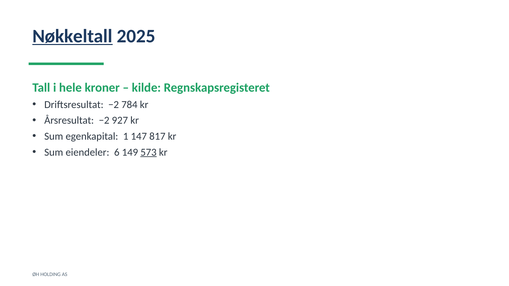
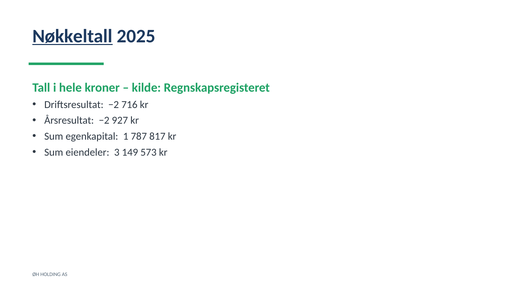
784: 784 -> 716
147: 147 -> 787
6: 6 -> 3
573 underline: present -> none
